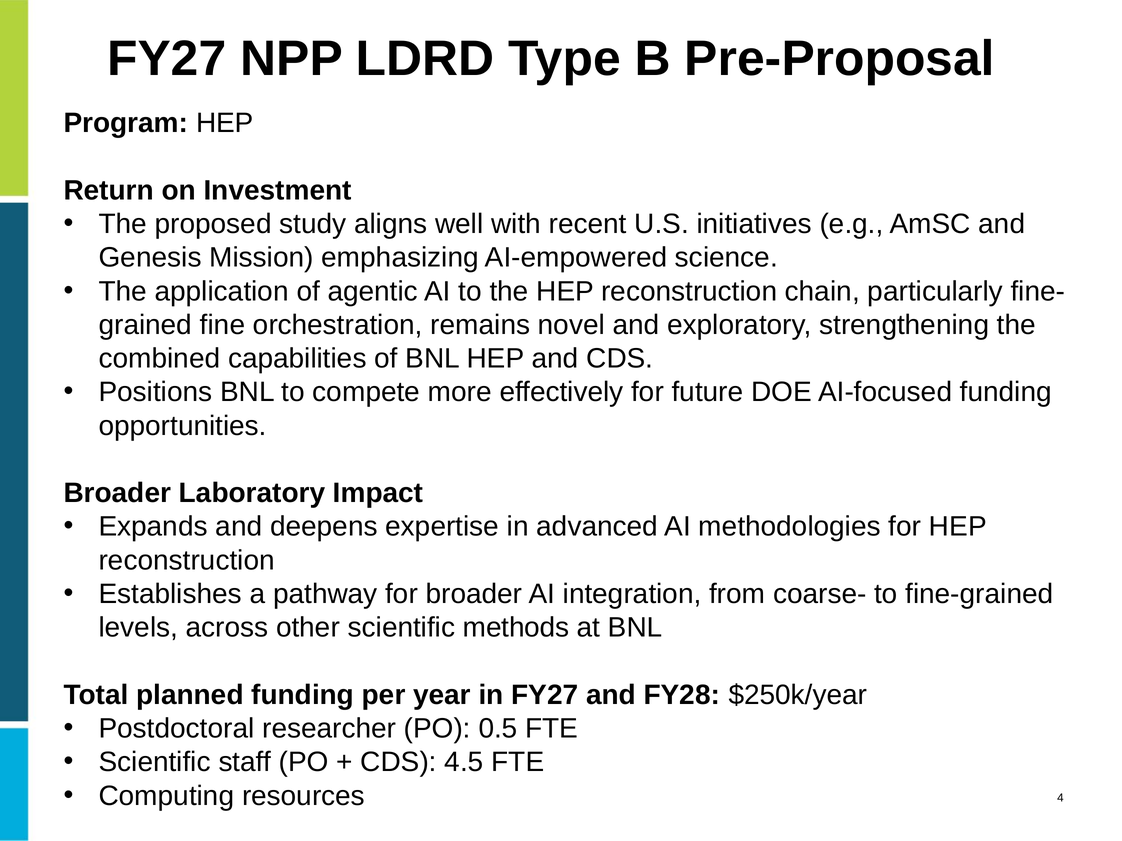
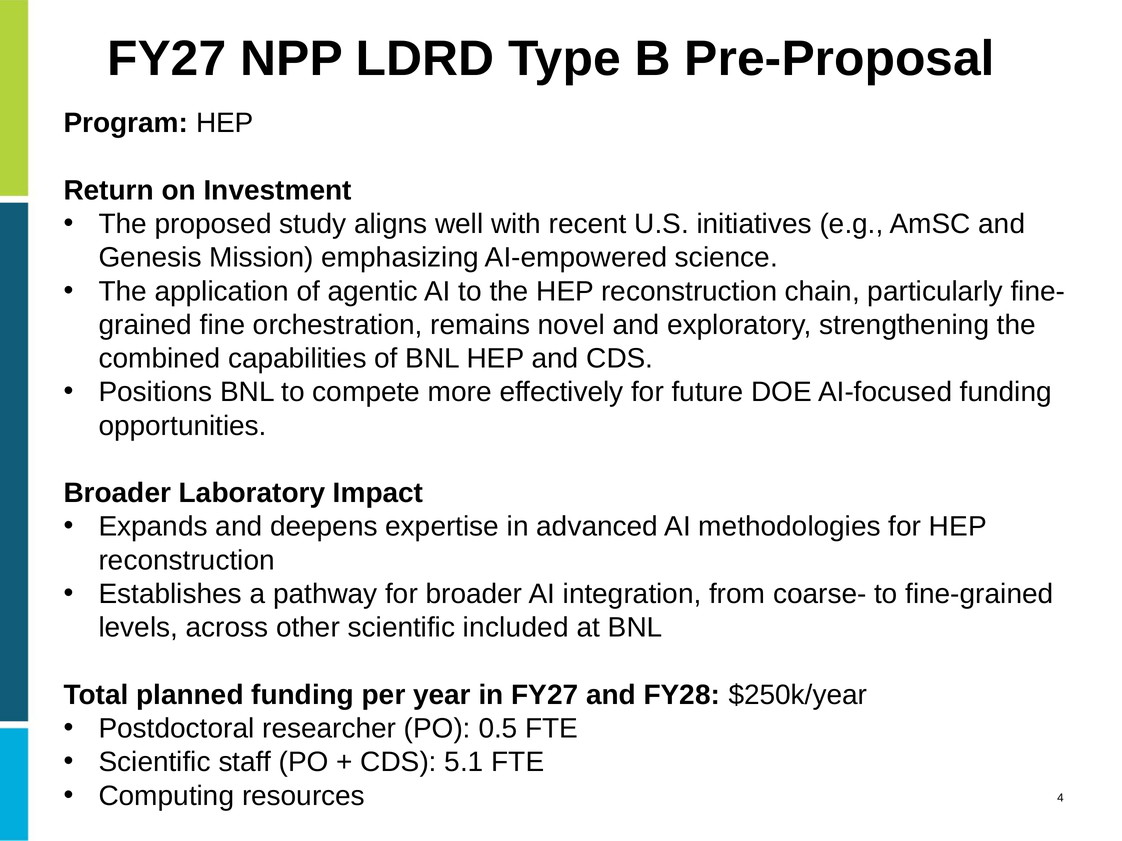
methods: methods -> included
4.5: 4.5 -> 5.1
